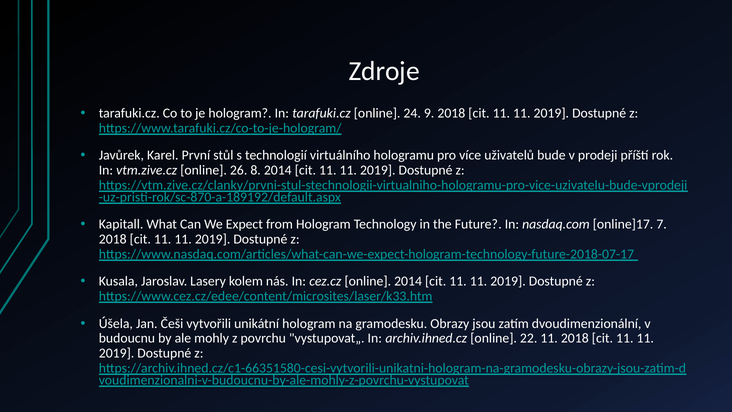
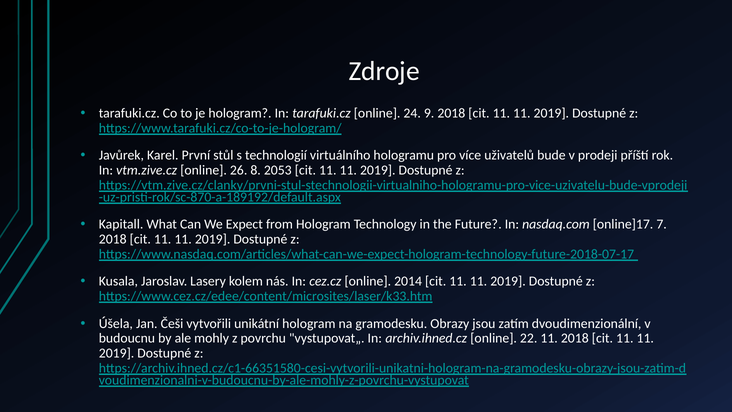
8 2014: 2014 -> 2053
